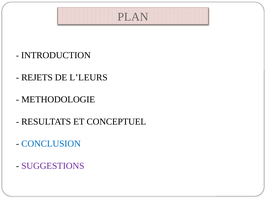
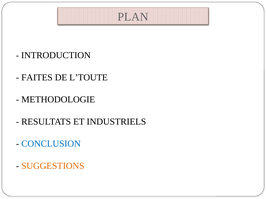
REJETS: REJETS -> FAITES
L’LEURS: L’LEURS -> L’TOUTE
CONCEPTUEL: CONCEPTUEL -> INDUSTRIELS
SUGGESTIONS colour: purple -> orange
